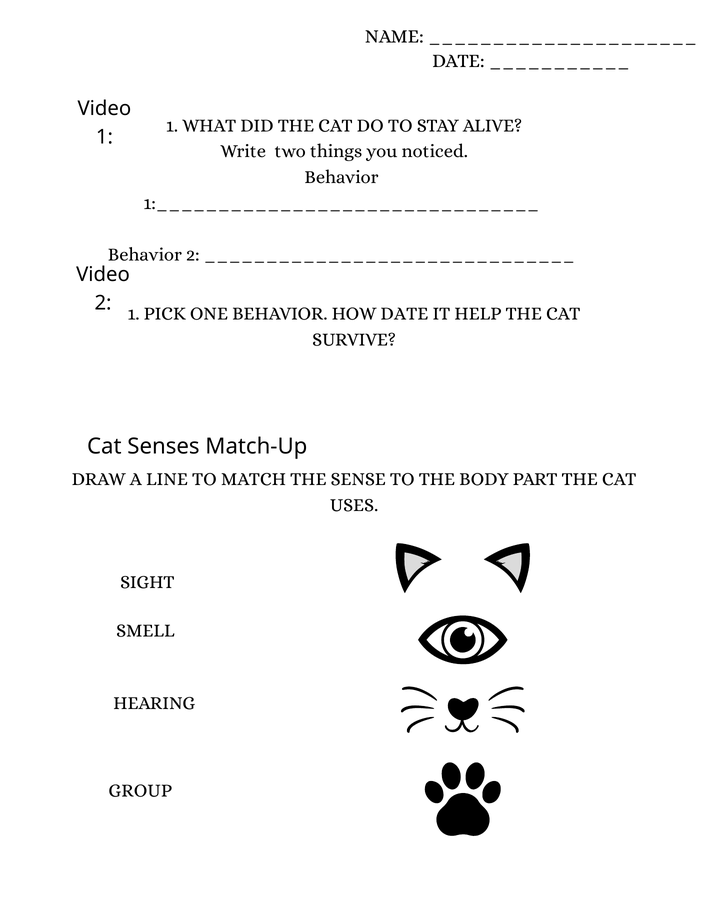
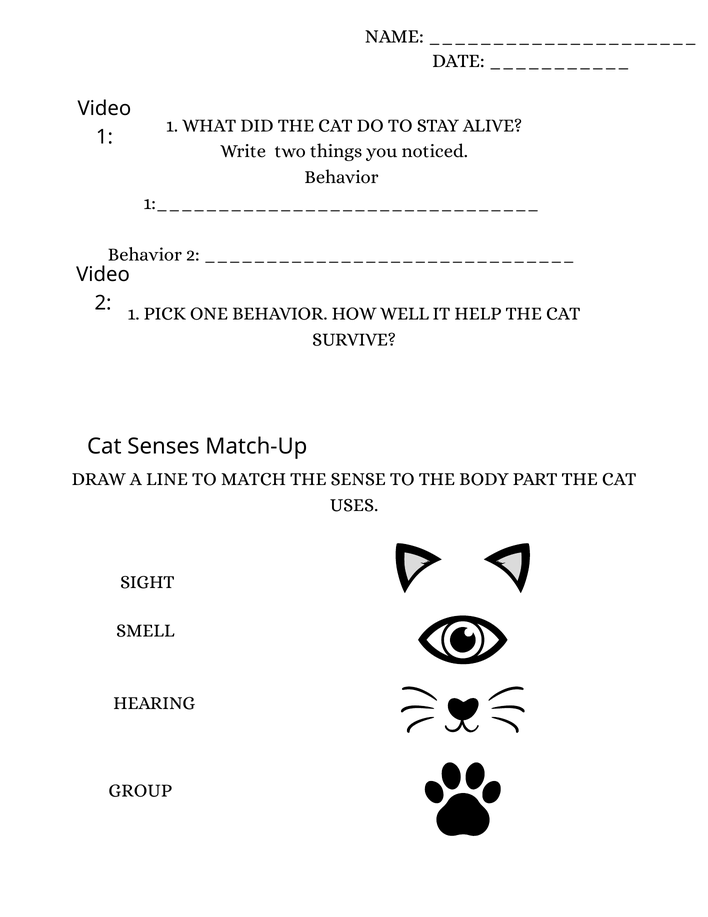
HOW DATE: DATE -> WELL
